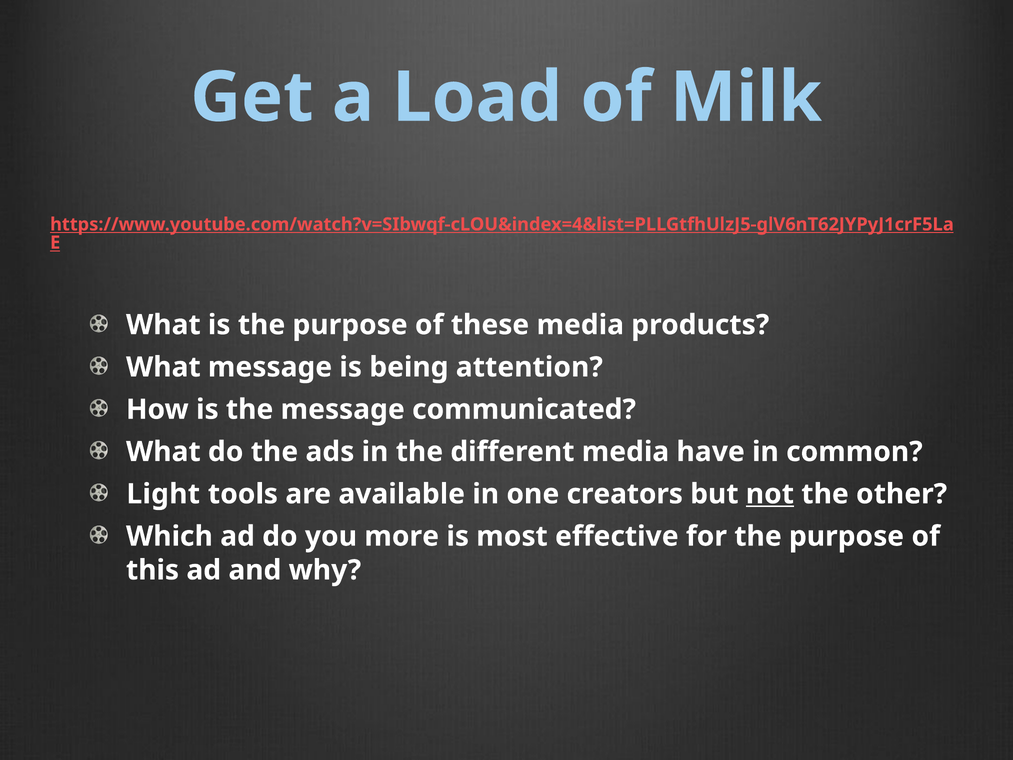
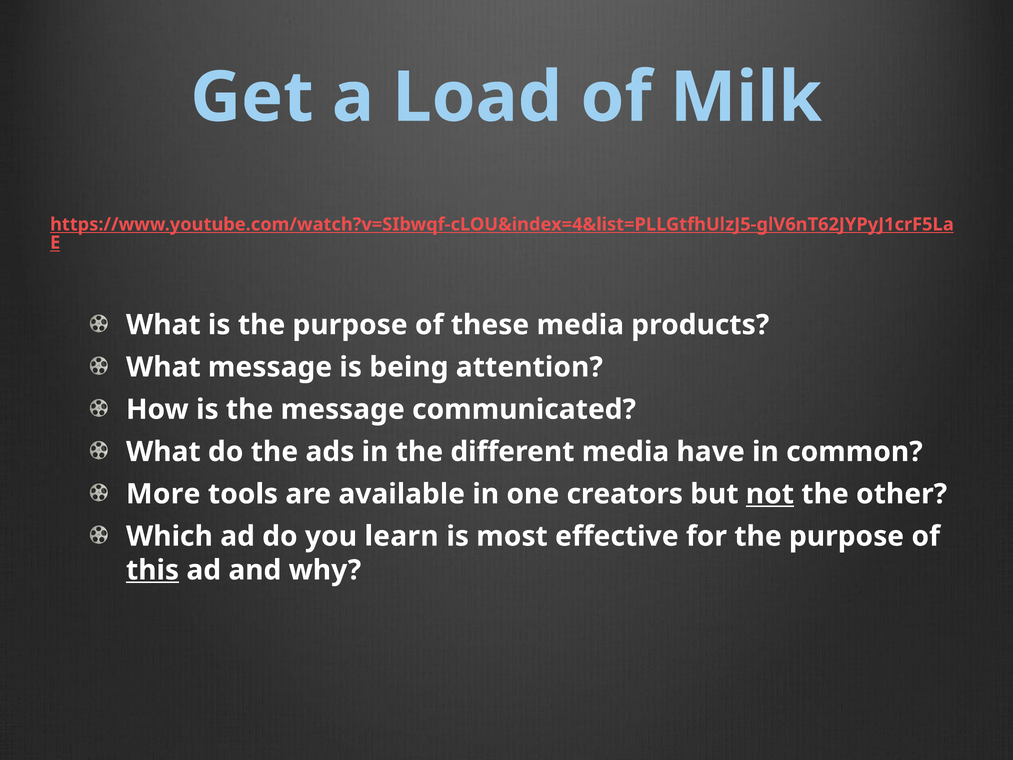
Light: Light -> More
more: more -> learn
this underline: none -> present
